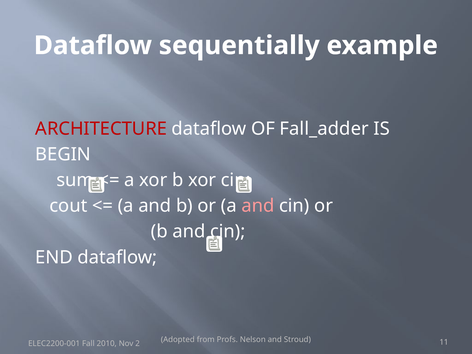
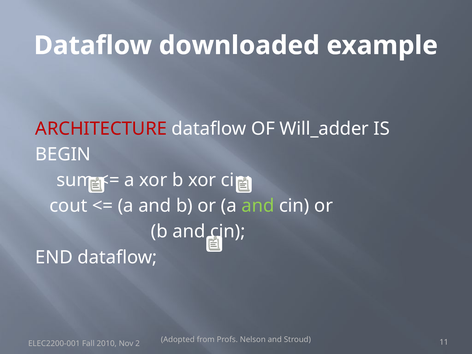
sequentially: sequentially -> downloaded
Fall_adder: Fall_adder -> Will_adder
and at (258, 206) colour: pink -> light green
